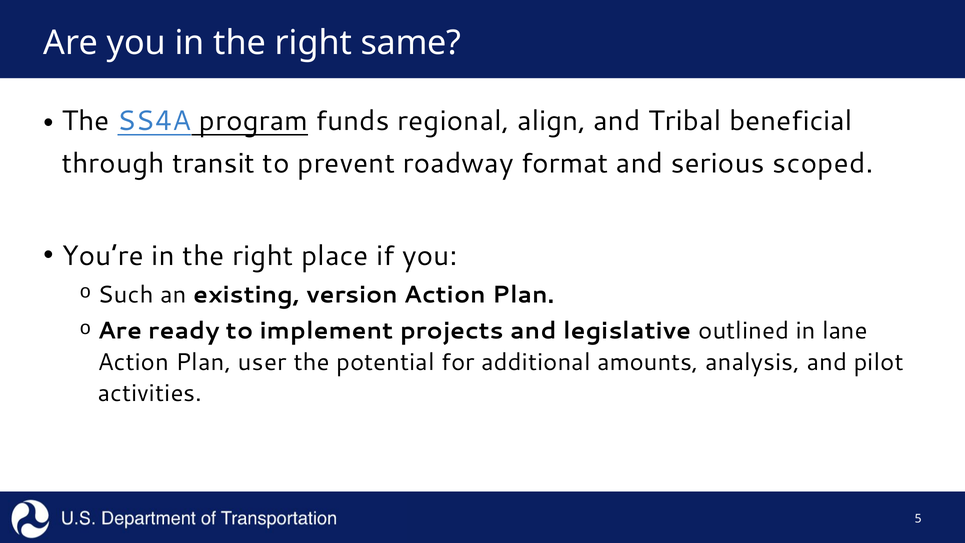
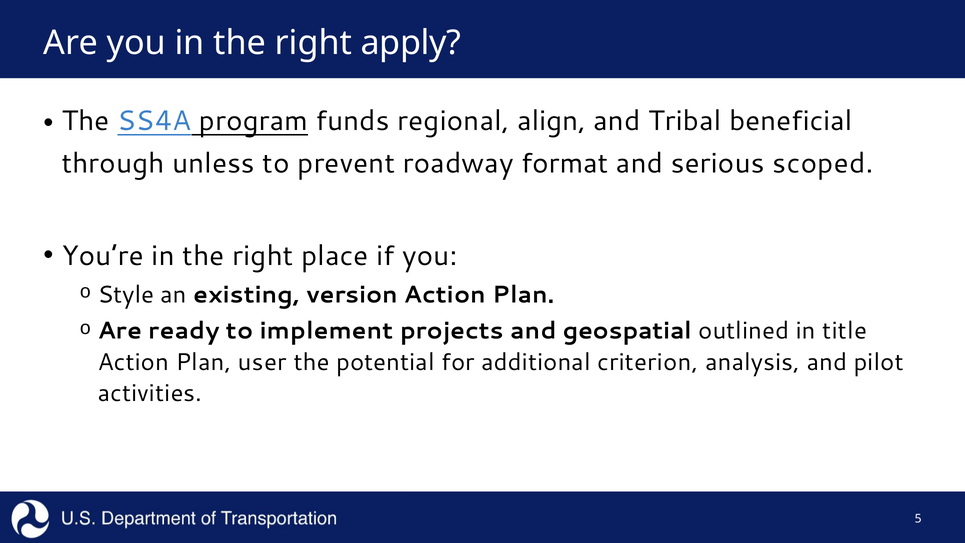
same: same -> apply
transit: transit -> unless
Such: Such -> Style
legislative: legislative -> geospatial
lane: lane -> title
amounts: amounts -> criterion
